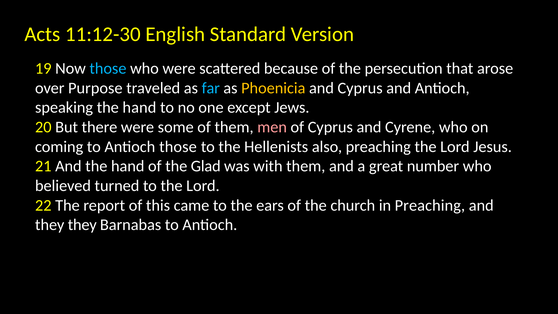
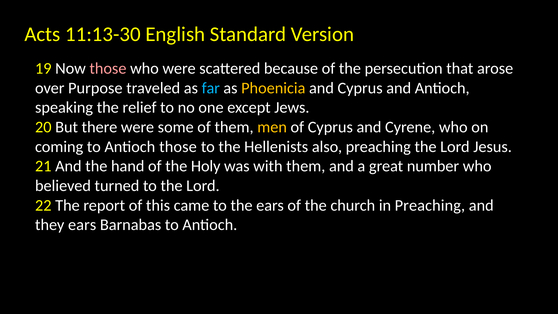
11:12-30: 11:12-30 -> 11:13-30
those at (108, 68) colour: light blue -> pink
speaking the hand: hand -> relief
men colour: pink -> yellow
Glad: Glad -> Holy
they they: they -> ears
